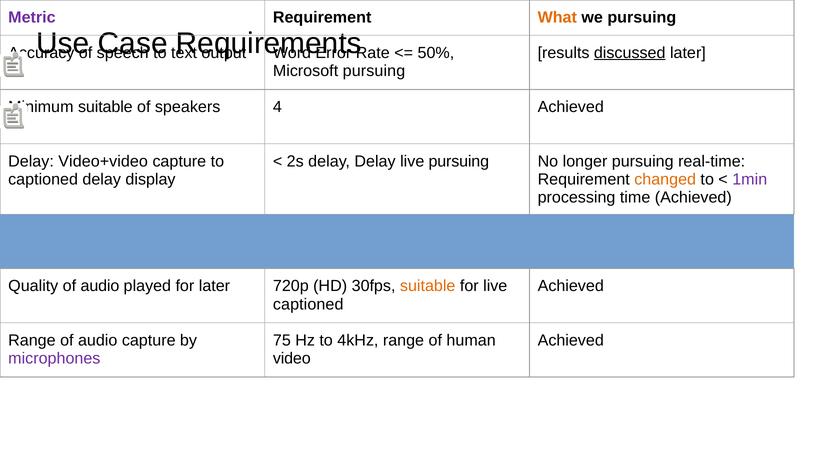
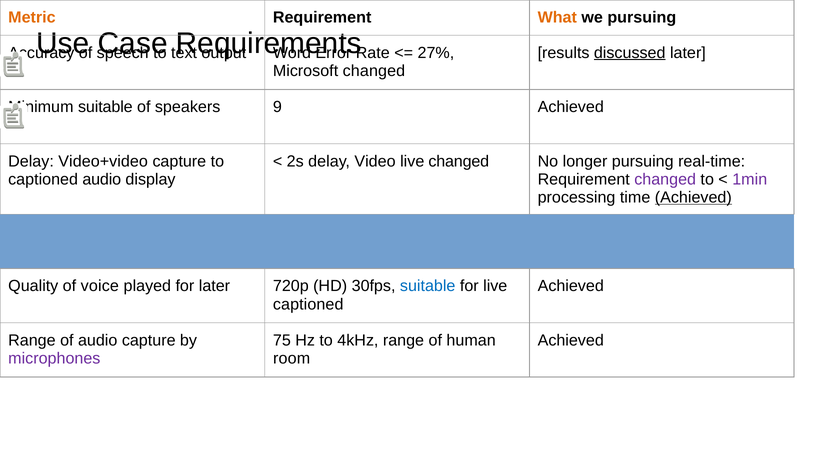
Metric colour: purple -> orange
50%: 50% -> 27%
Microsoft pursuing: pursuing -> changed
4: 4 -> 9
delay Delay: Delay -> Video
live pursuing: pursuing -> changed
captioned delay: delay -> audio
changed at (665, 179) colour: orange -> purple
Achieved at (693, 197) underline: none -> present
Quality of audio: audio -> voice
suitable at (428, 286) colour: orange -> blue
video: video -> room
